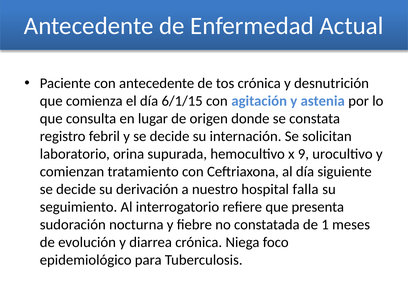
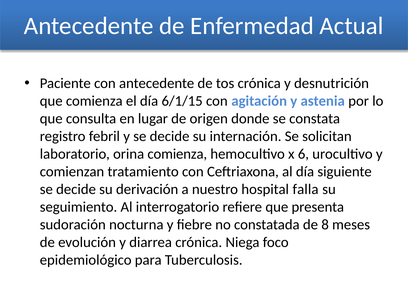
orina supurada: supurada -> comienza
9: 9 -> 6
1: 1 -> 8
